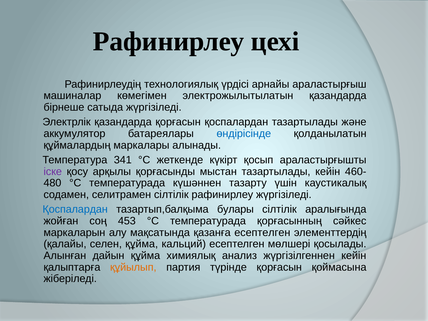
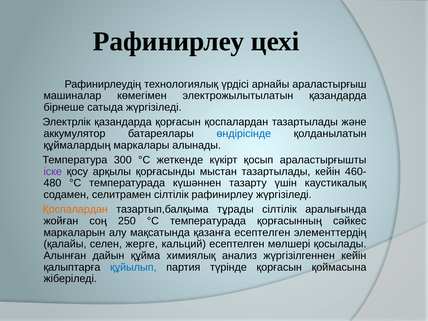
341: 341 -> 300
Қоспалардан at (75, 209) colour: blue -> orange
булары: булары -> тұрады
453: 453 -> 250
селен құйма: құйма -> жерге
құйылып colour: orange -> blue
